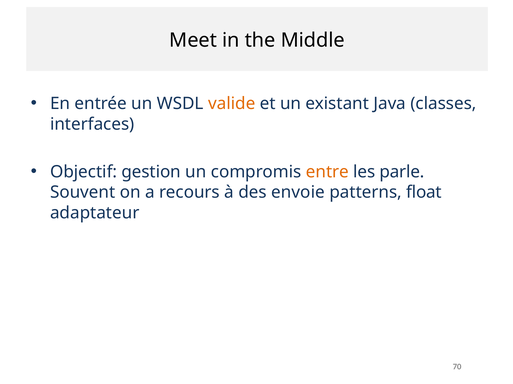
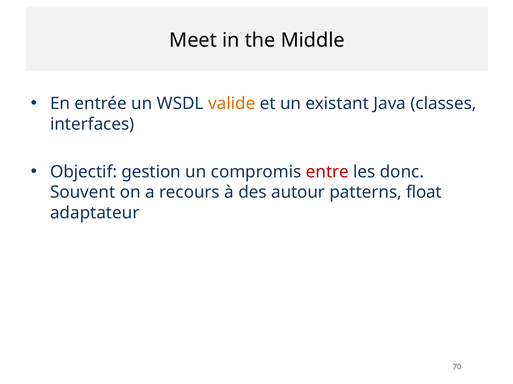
entre colour: orange -> red
parle: parle -> donc
envoie: envoie -> autour
